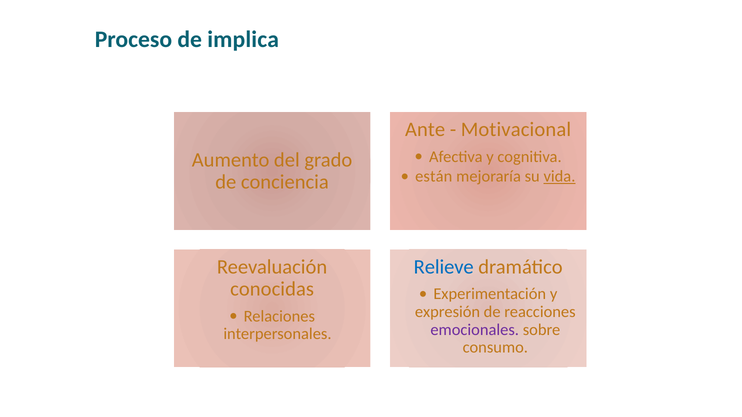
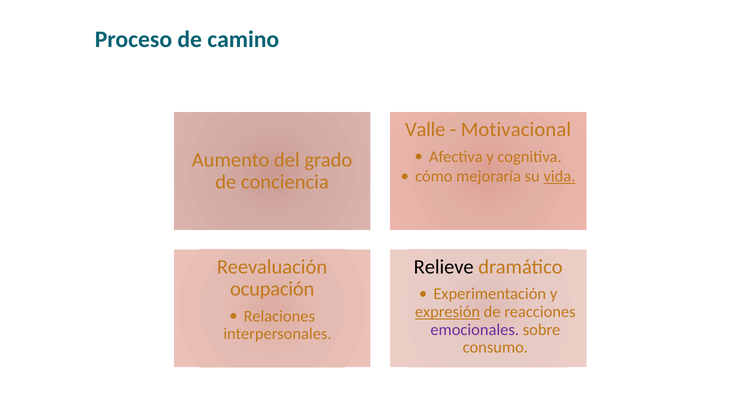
implica: implica -> camino
Ante: Ante -> Valle
están: están -> cómo
Relieve colour: blue -> black
conocidas: conocidas -> ocupación
expresión underline: none -> present
